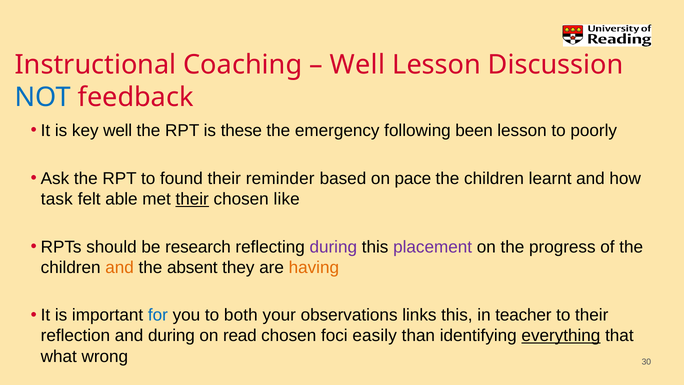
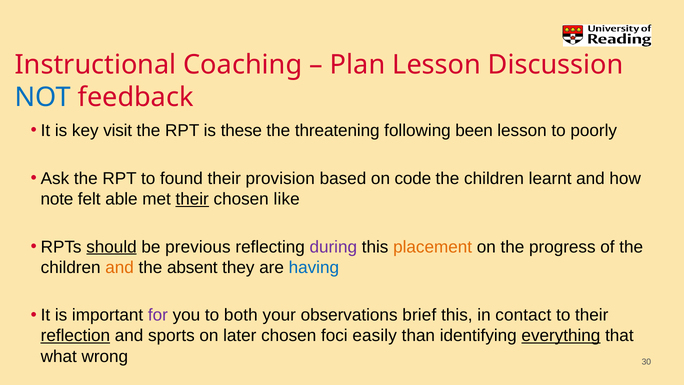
Well at (357, 65): Well -> Plan
key well: well -> visit
emergency: emergency -> threatening
reminder: reminder -> provision
pace: pace -> code
task: task -> note
should underline: none -> present
research: research -> previous
placement colour: purple -> orange
having colour: orange -> blue
for colour: blue -> purple
links: links -> brief
teacher: teacher -> contact
reflection underline: none -> present
and during: during -> sports
read: read -> later
